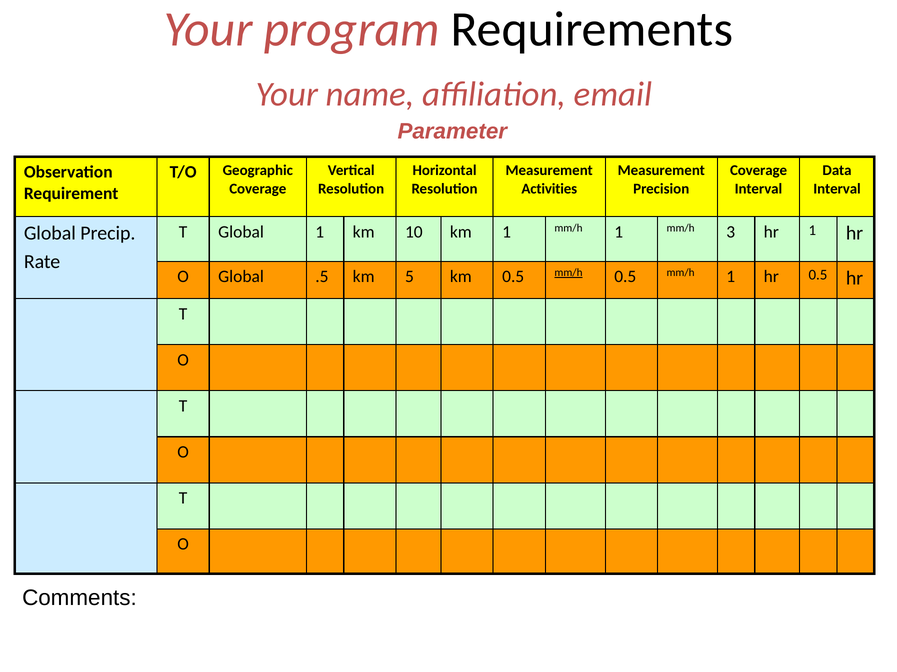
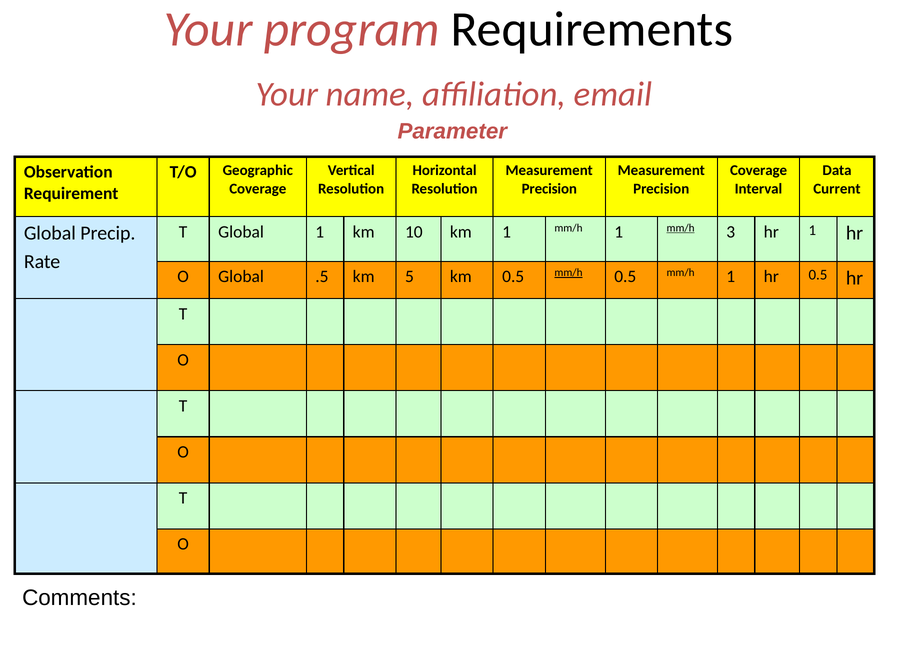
Activities at (549, 189): Activities -> Precision
Interval at (837, 189): Interval -> Current
mm/h at (681, 228) underline: none -> present
